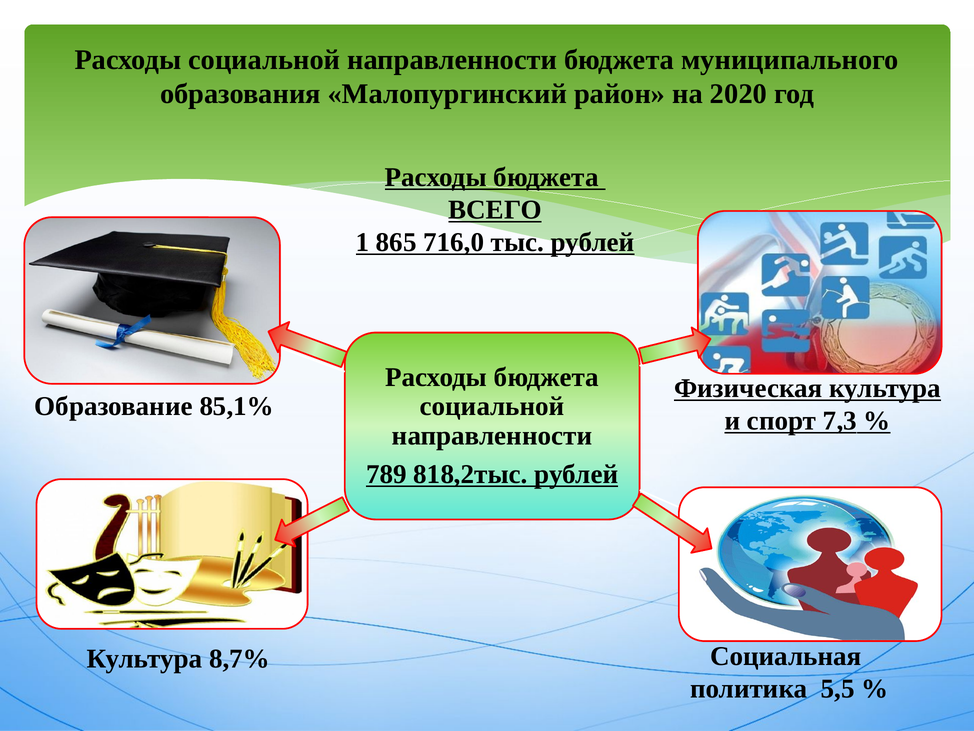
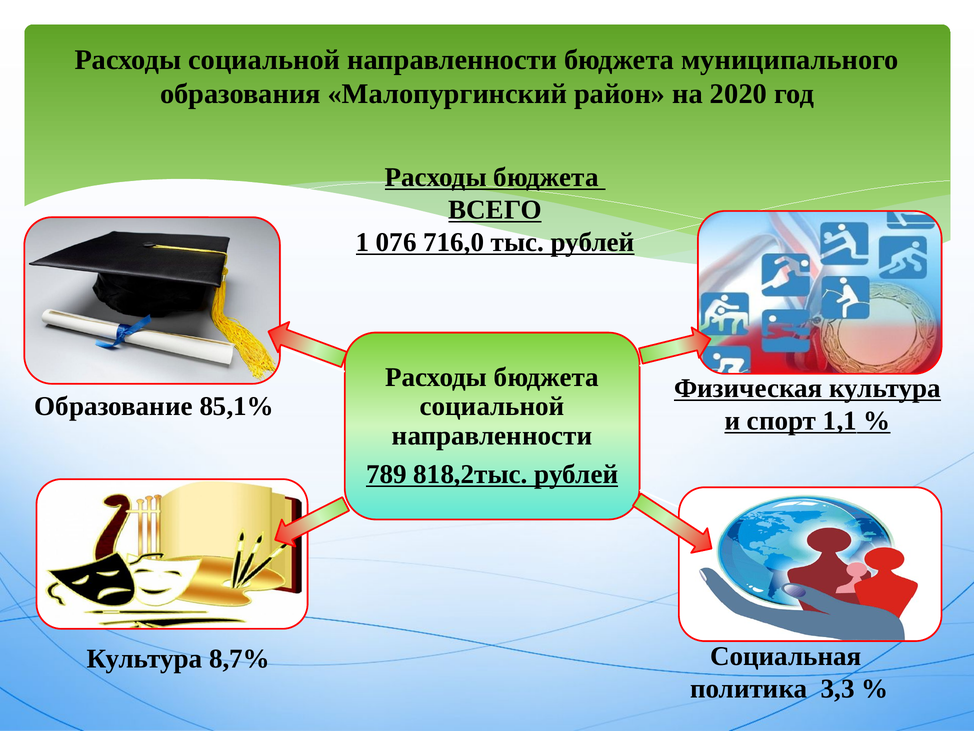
865: 865 -> 076
7,3: 7,3 -> 1,1
5,5: 5,5 -> 3,3
